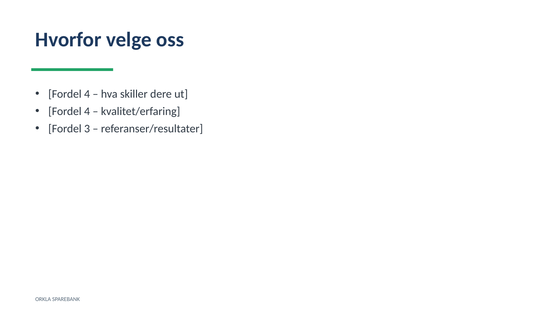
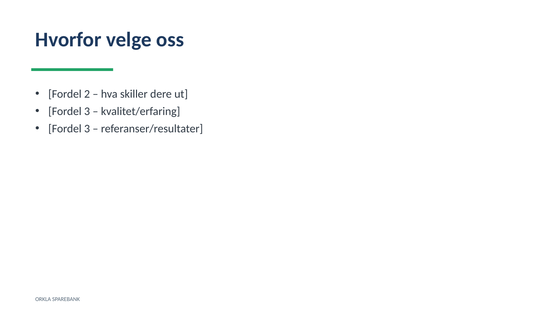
4 at (87, 94): 4 -> 2
4 at (87, 111): 4 -> 3
